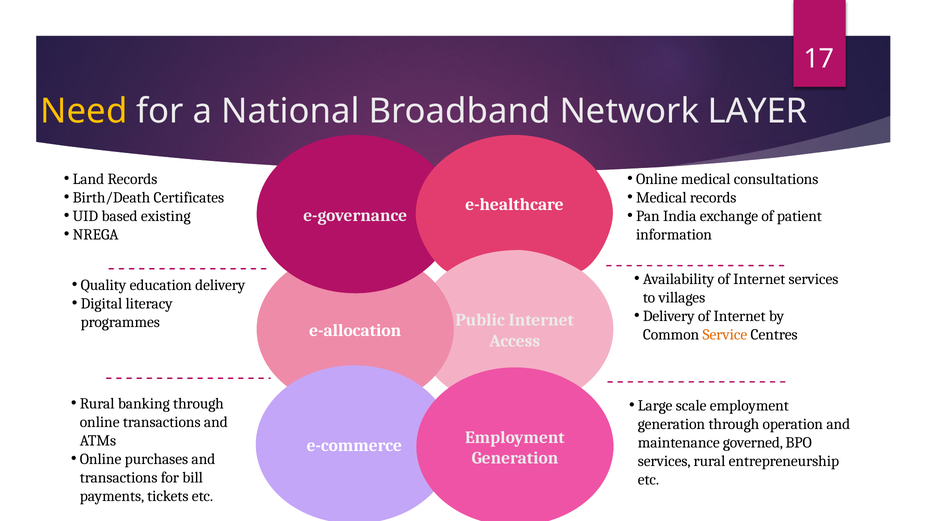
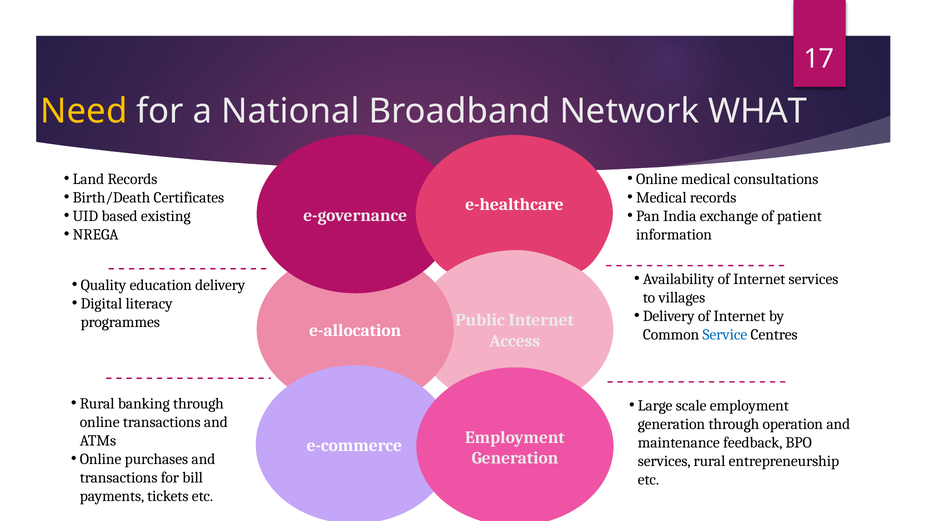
LAYER: LAYER -> WHAT
Service colour: orange -> blue
governed: governed -> feedback
